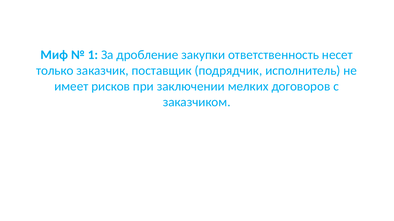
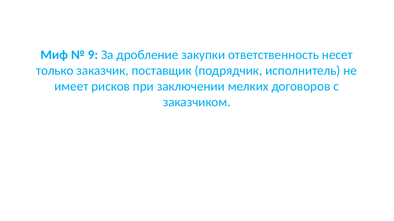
1: 1 -> 9
